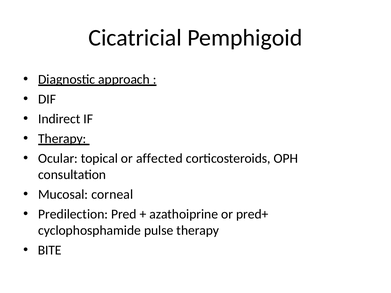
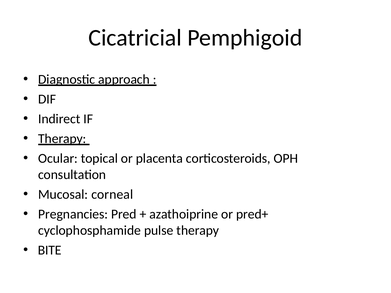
affected: affected -> placenta
Predilection: Predilection -> Pregnancies
